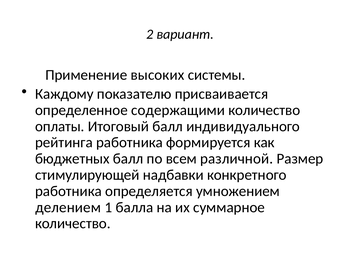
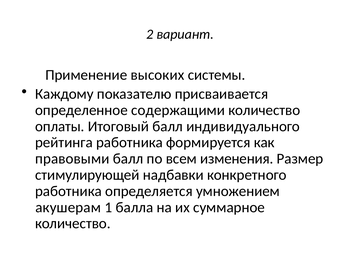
бюджетных: бюджетных -> правовыми
различной: различной -> изменения
делением: делением -> акушерам
